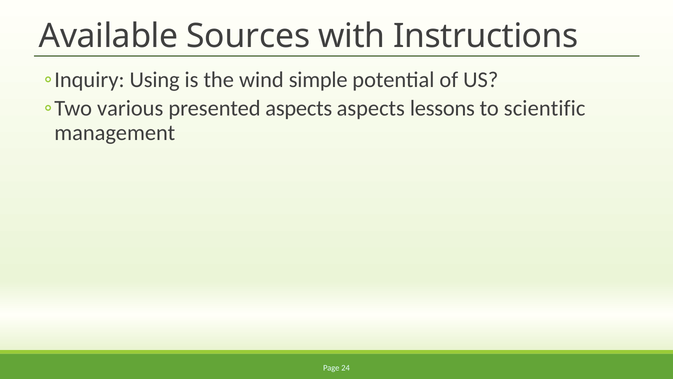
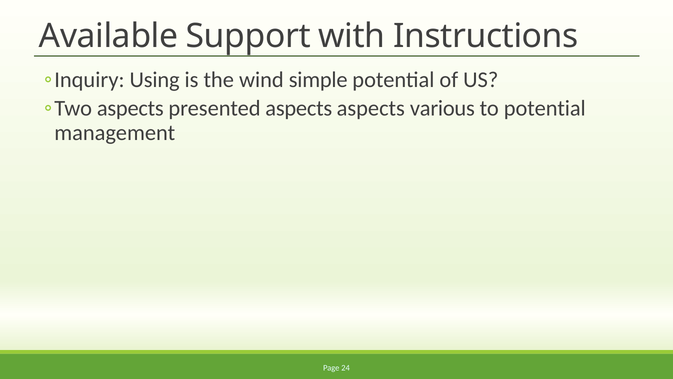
Sources: Sources -> Support
various at (130, 108): various -> aspects
lessons: lessons -> various
to scientific: scientific -> potential
